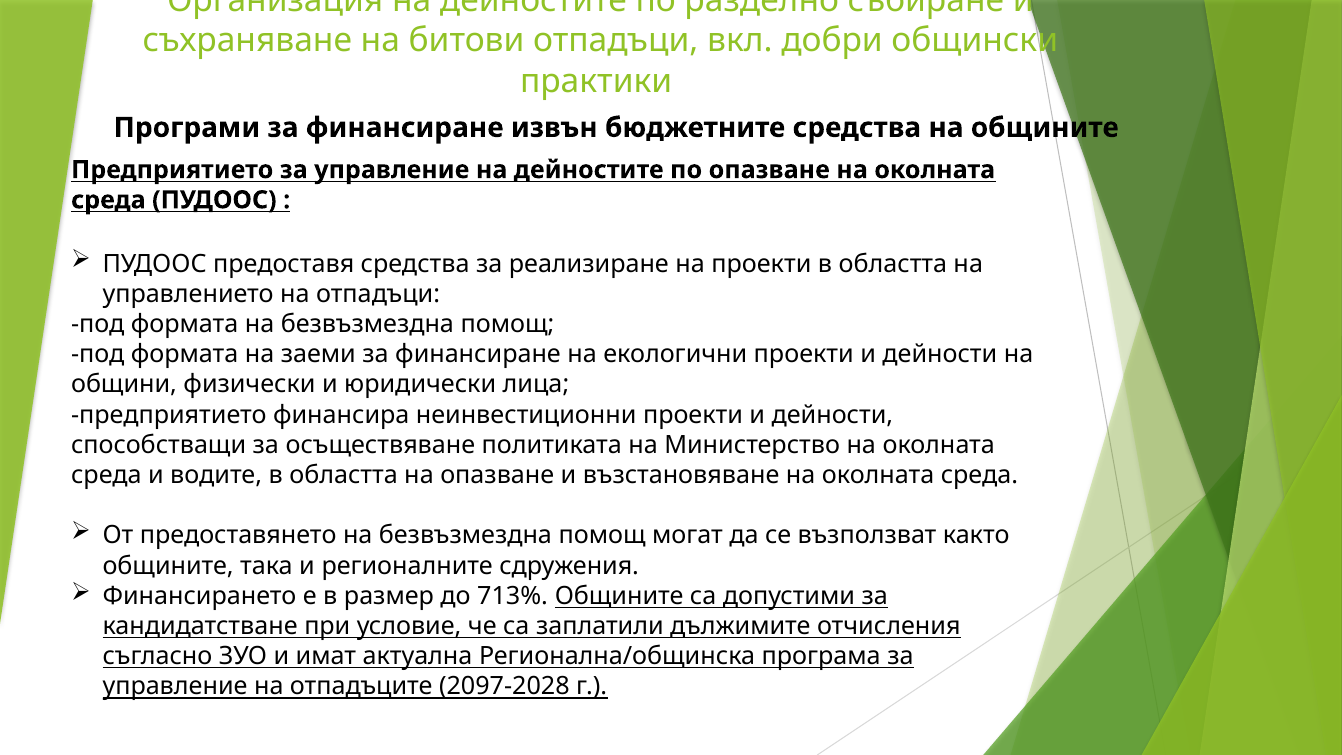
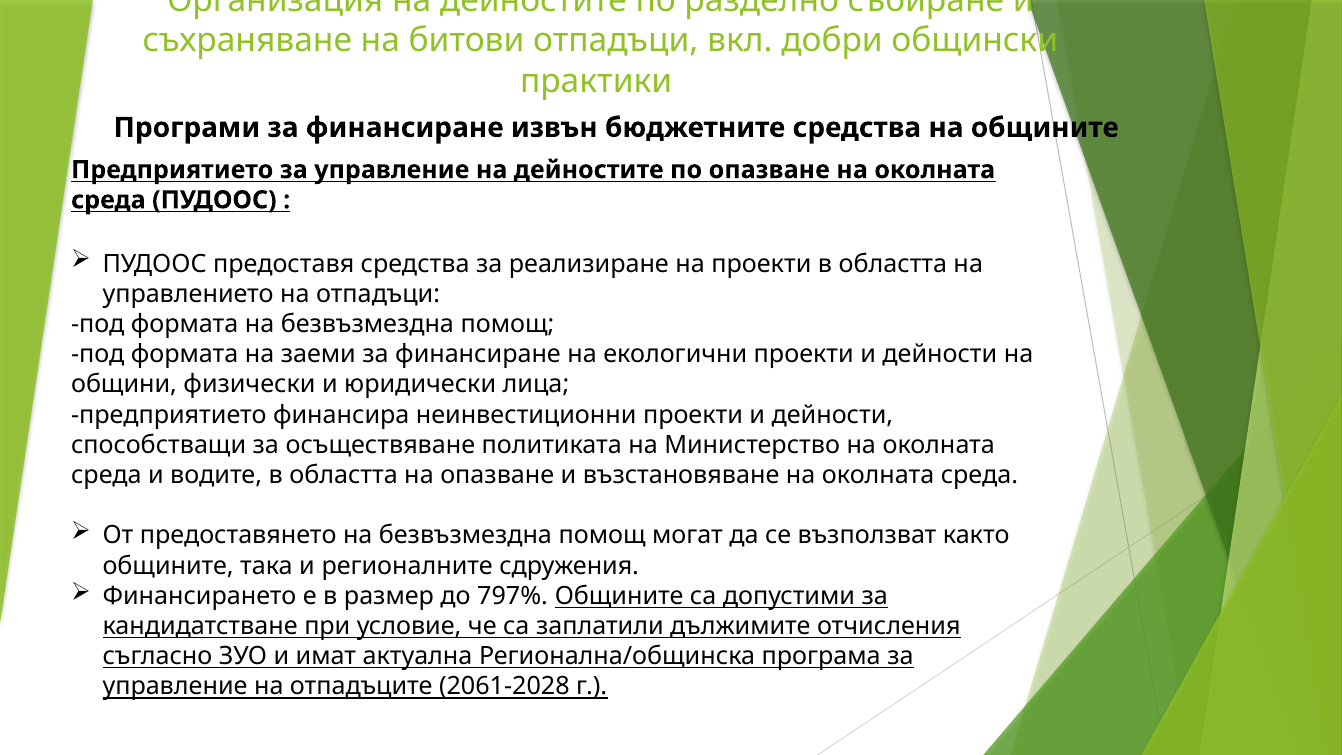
713%: 713% -> 797%
2097-2028: 2097-2028 -> 2061-2028
